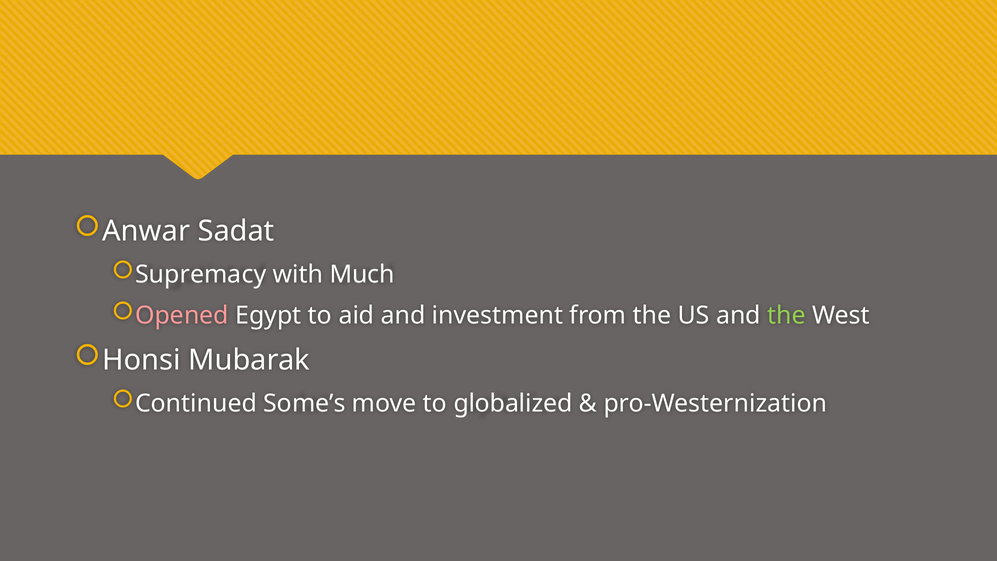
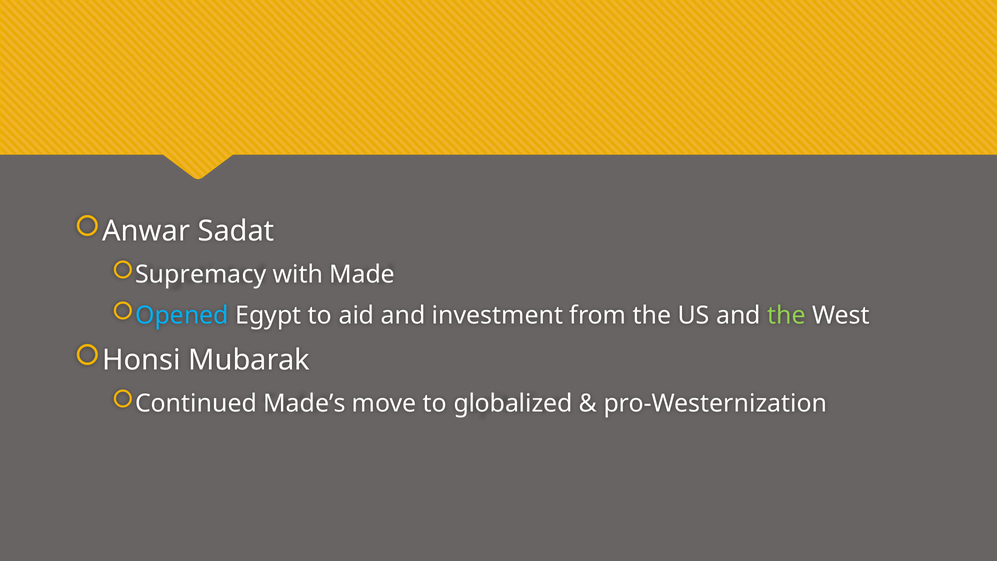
Much: Much -> Made
Opened colour: pink -> light blue
Some’s: Some’s -> Made’s
